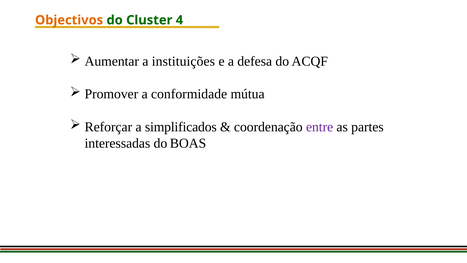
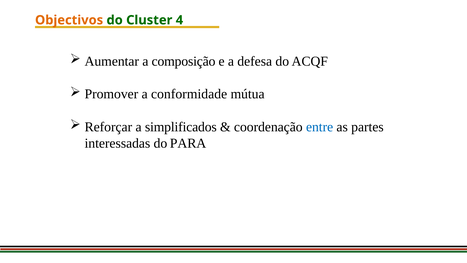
instituições: instituições -> composição
entre colour: purple -> blue
BOAS: BOAS -> PARA
